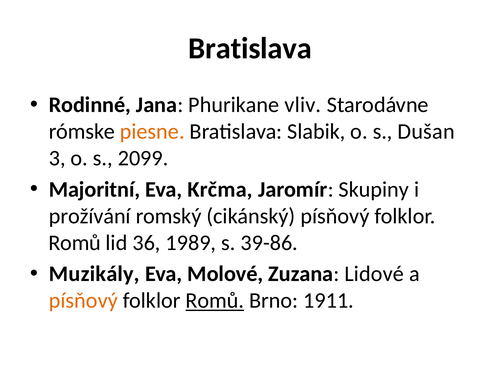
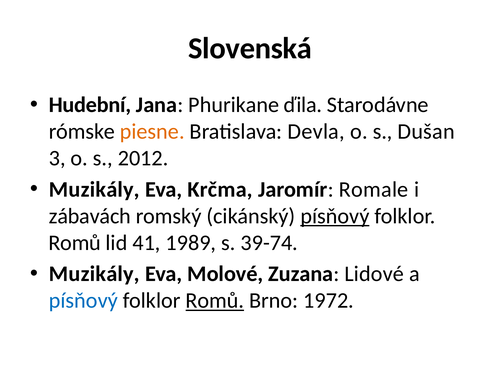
Bratislava at (250, 48): Bratislava -> Slovenská
Rodinné: Rodinné -> Hudební
vliv: vliv -> ďila
Slabik: Slabik -> Devla
2099: 2099 -> 2012
Majoritní at (94, 189): Majoritní -> Muzikály
Skupiny: Skupiny -> Romale
prožívání: prožívání -> zábavách
písňový at (335, 216) underline: none -> present
36: 36 -> 41
39-86: 39-86 -> 39-74
písňový at (83, 301) colour: orange -> blue
1911: 1911 -> 1972
